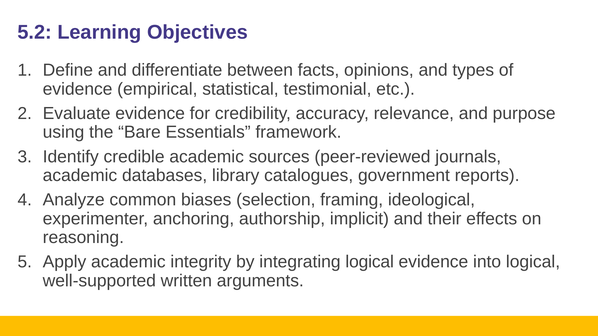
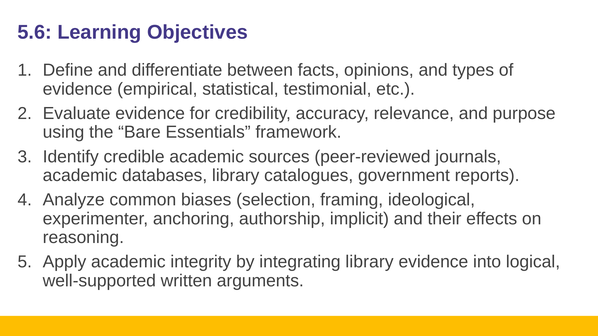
5.2: 5.2 -> 5.6
integrating logical: logical -> library
